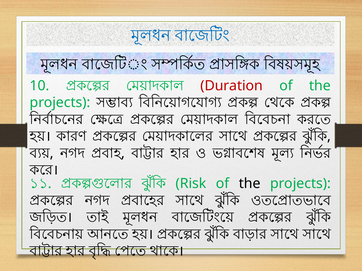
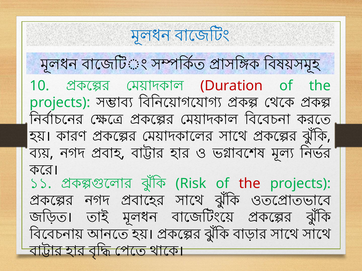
the at (250, 184) colour: black -> red
